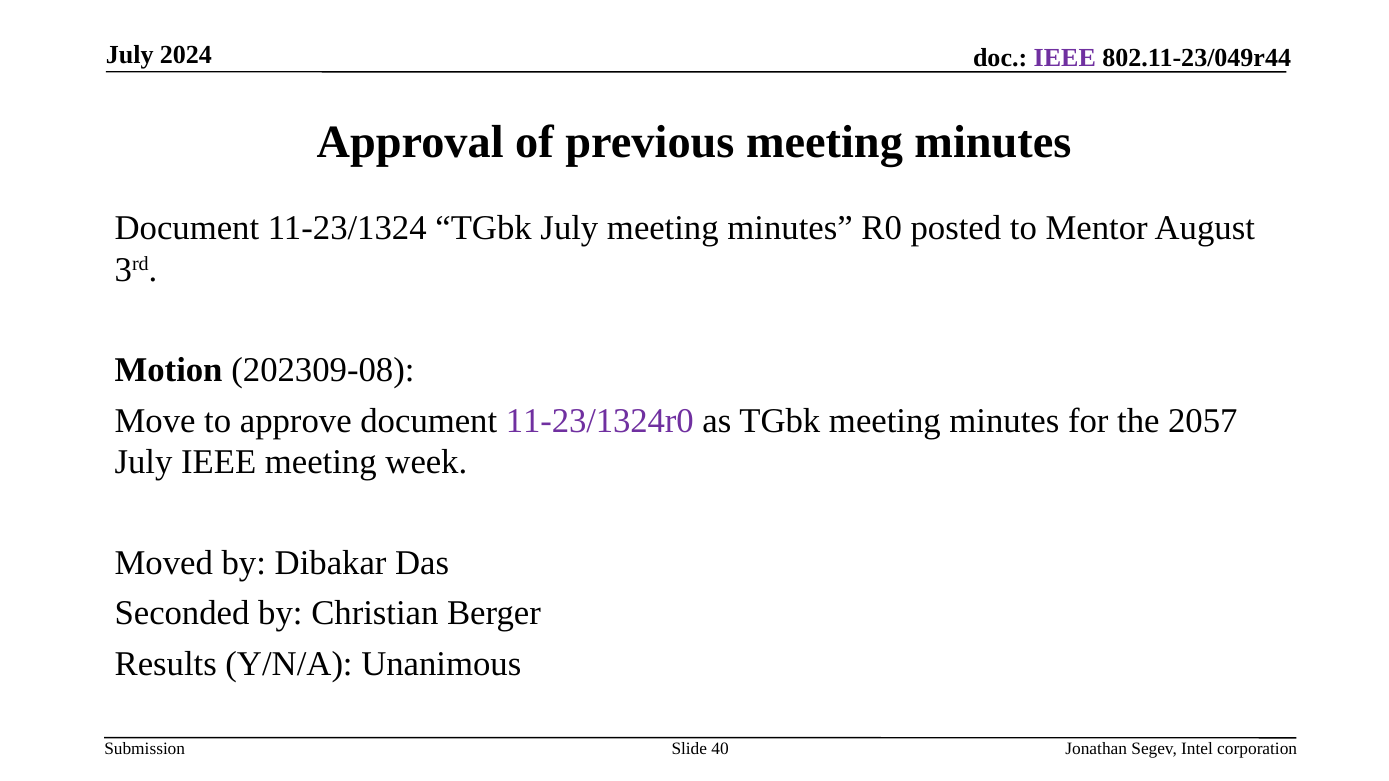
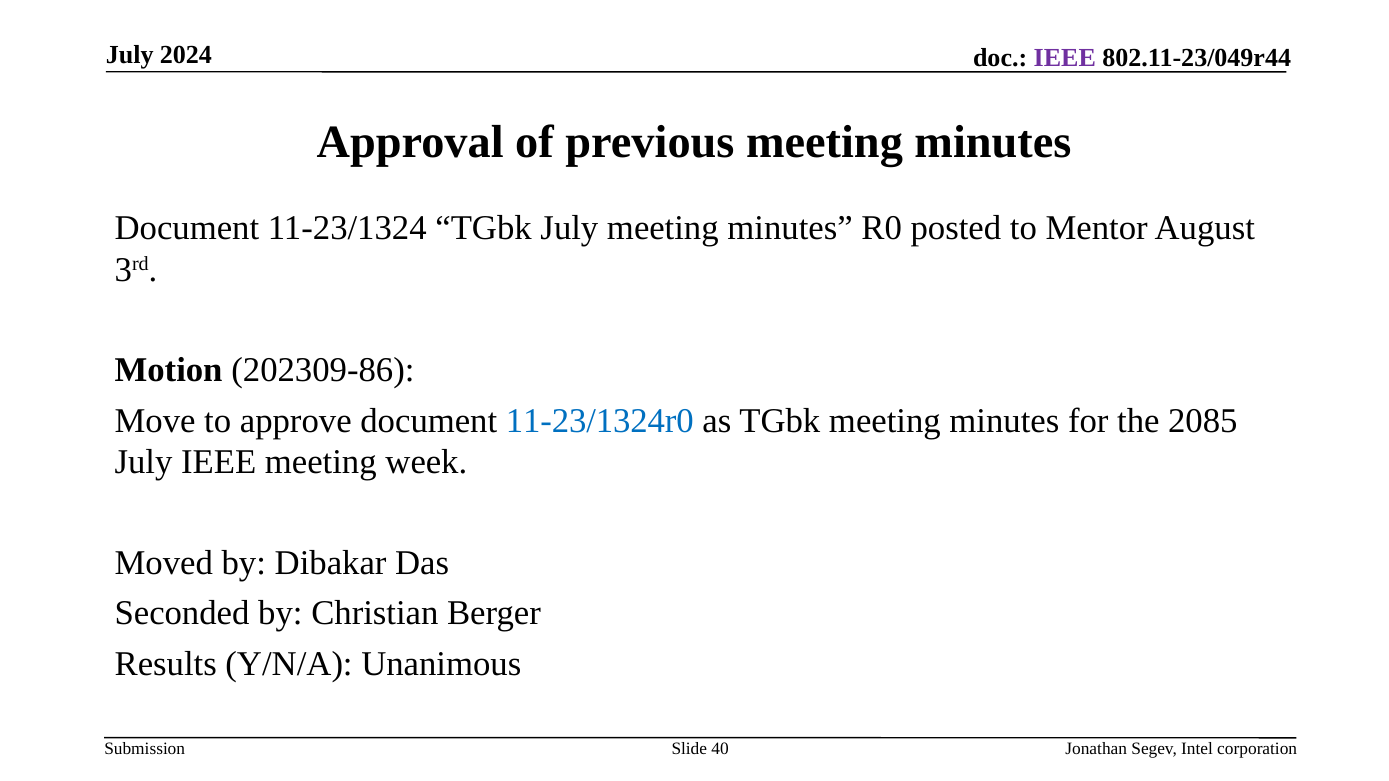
202309-08: 202309-08 -> 202309-86
11-23/1324r0 colour: purple -> blue
2057: 2057 -> 2085
